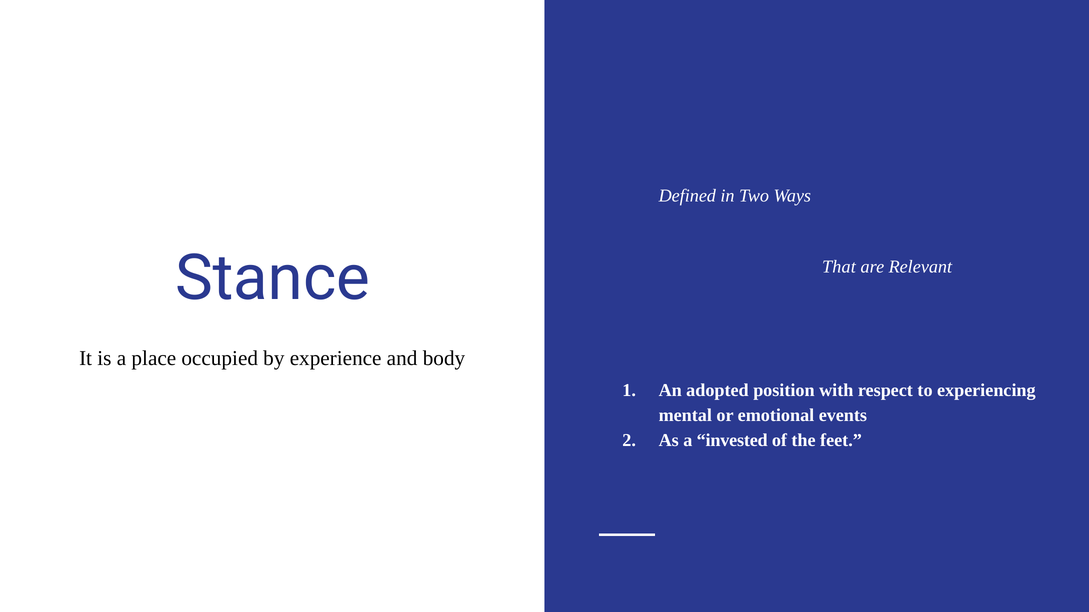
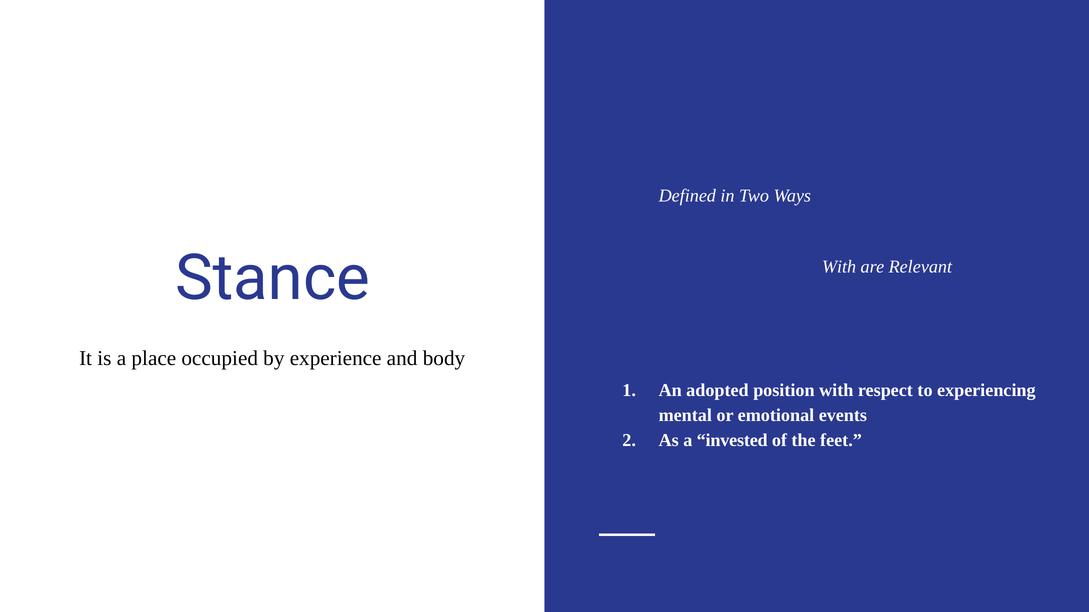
That at (839, 267): That -> With
